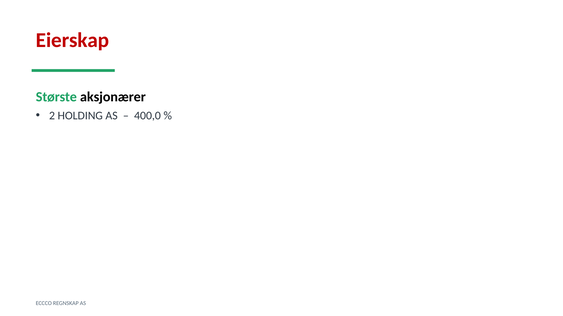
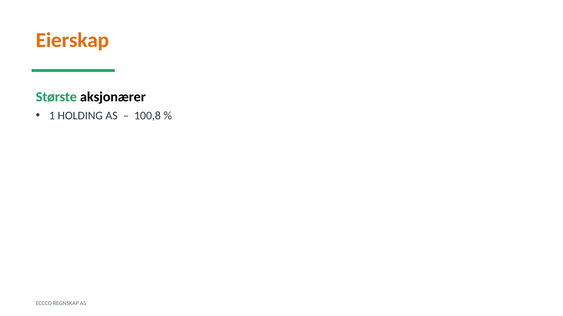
Eierskap colour: red -> orange
2: 2 -> 1
400,0: 400,0 -> 100,8
